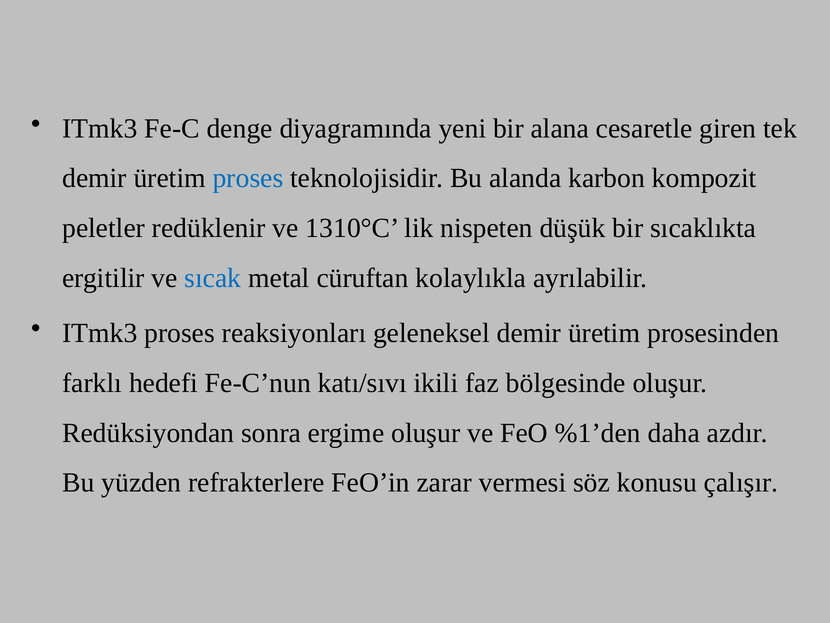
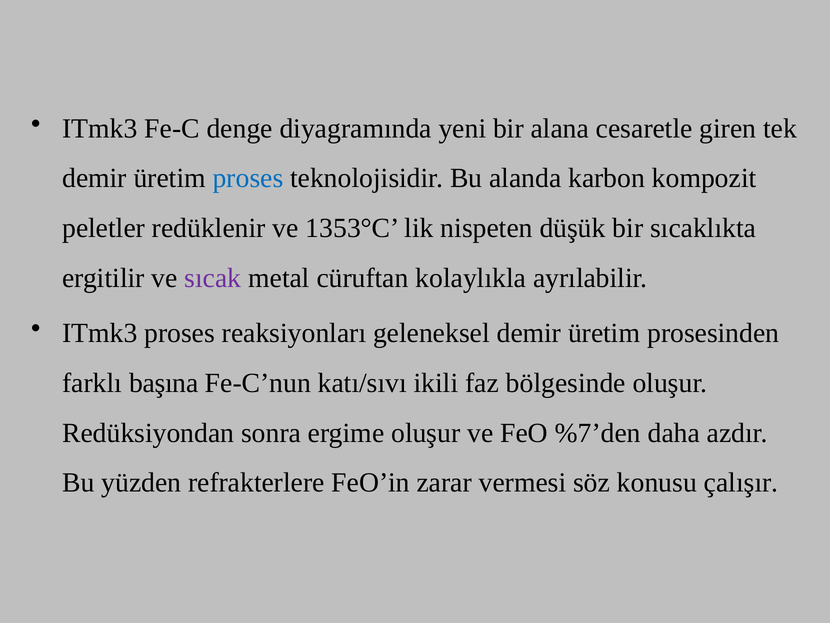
1310°C: 1310°C -> 1353°C
sıcak colour: blue -> purple
hedefi: hedefi -> başına
%1’den: %1’den -> %7’den
